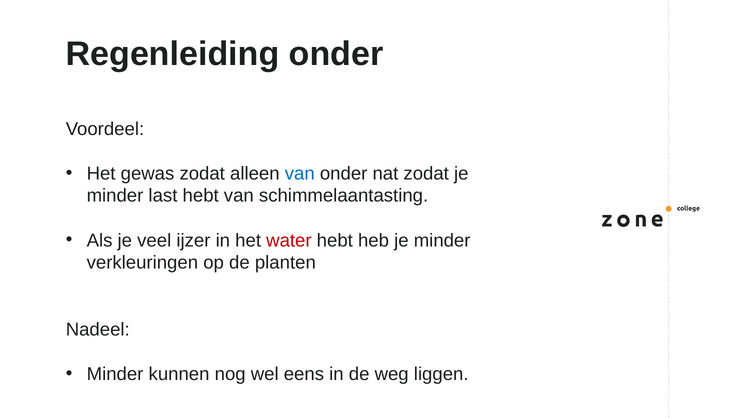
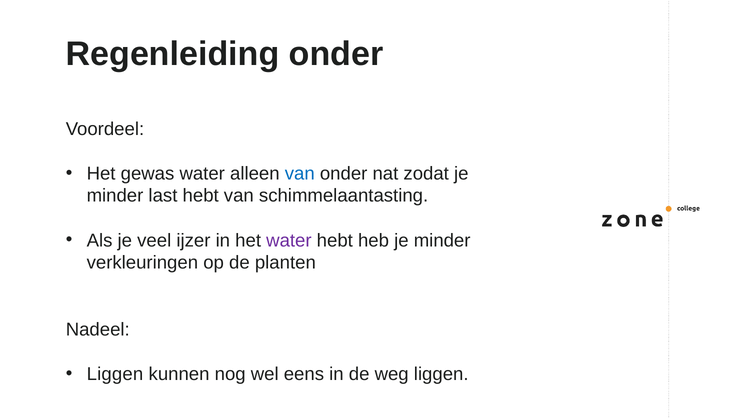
gewas zodat: zodat -> water
water at (289, 240) colour: red -> purple
Minder at (115, 374): Minder -> Liggen
